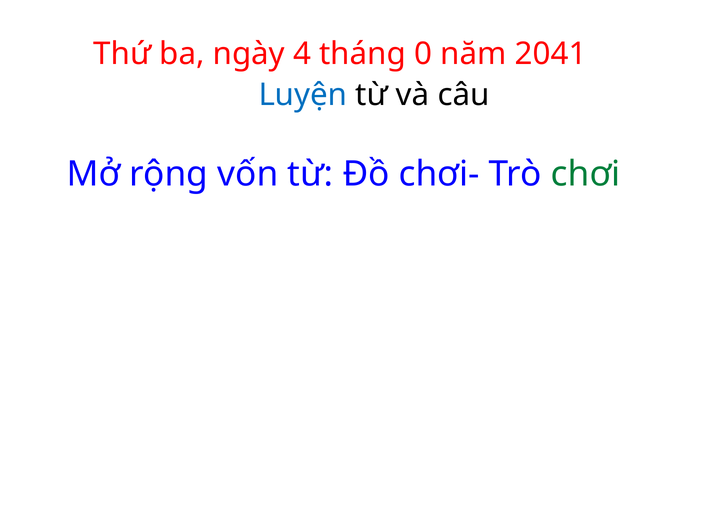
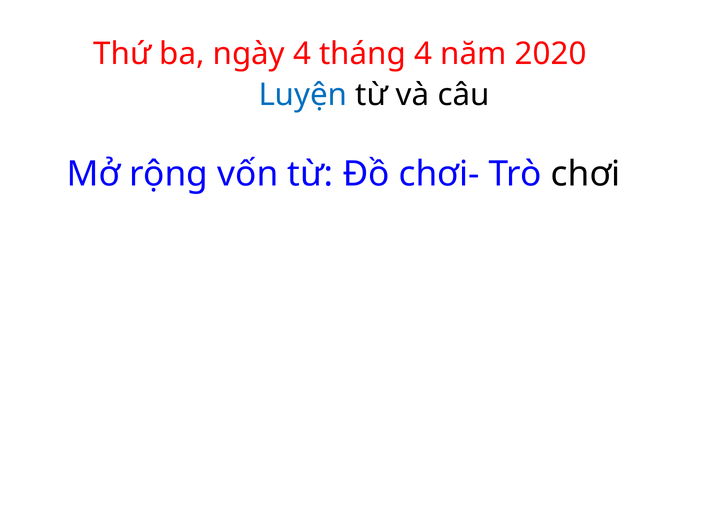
tháng 0: 0 -> 4
2041: 2041 -> 2020
chơi colour: green -> black
